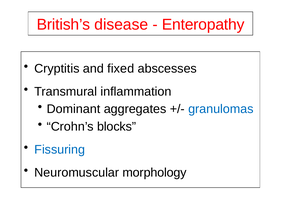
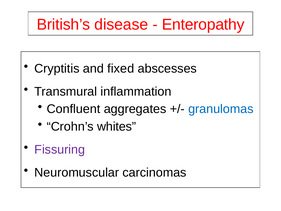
Dominant: Dominant -> Confluent
blocks: blocks -> whites
Fissuring colour: blue -> purple
morphology: morphology -> carcinomas
